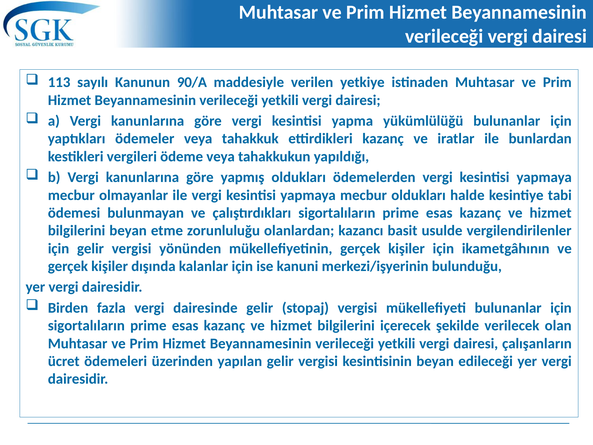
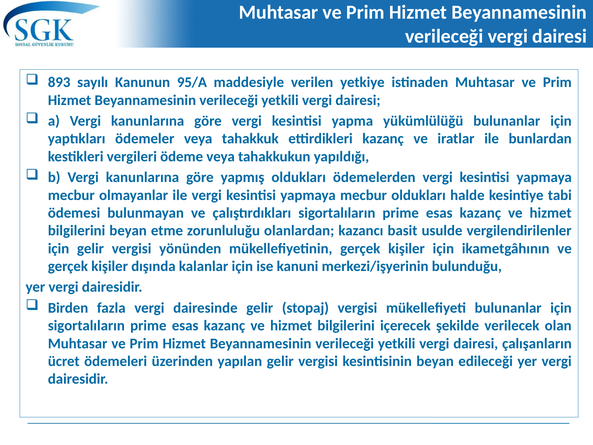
113: 113 -> 893
90/A: 90/A -> 95/A
